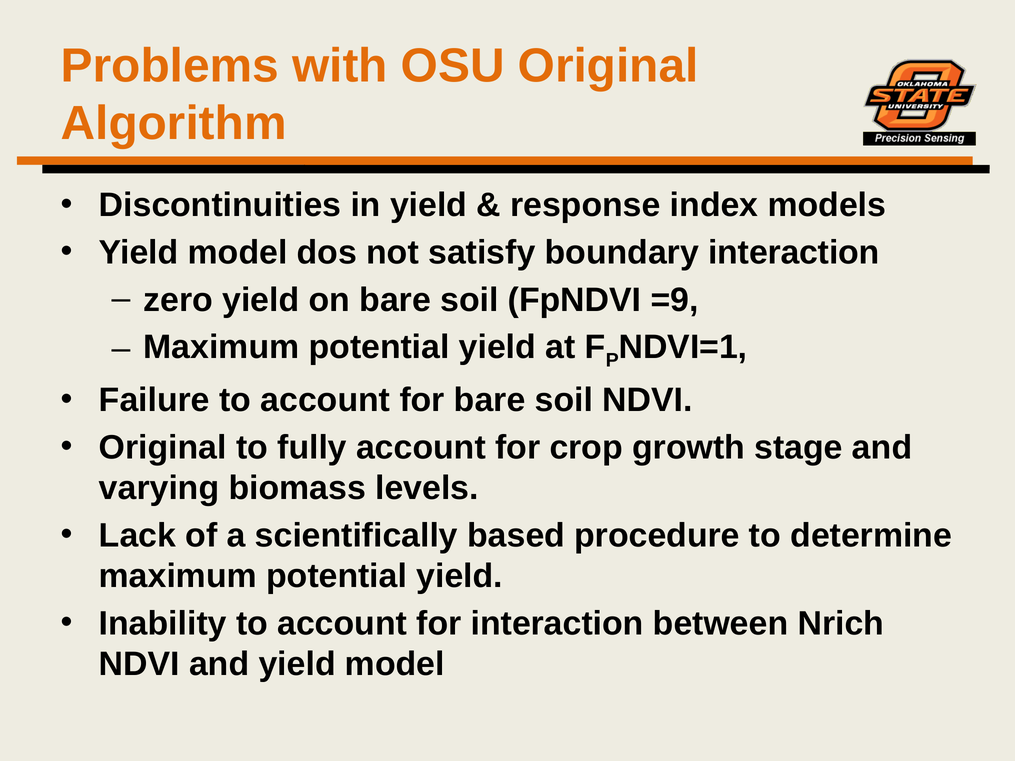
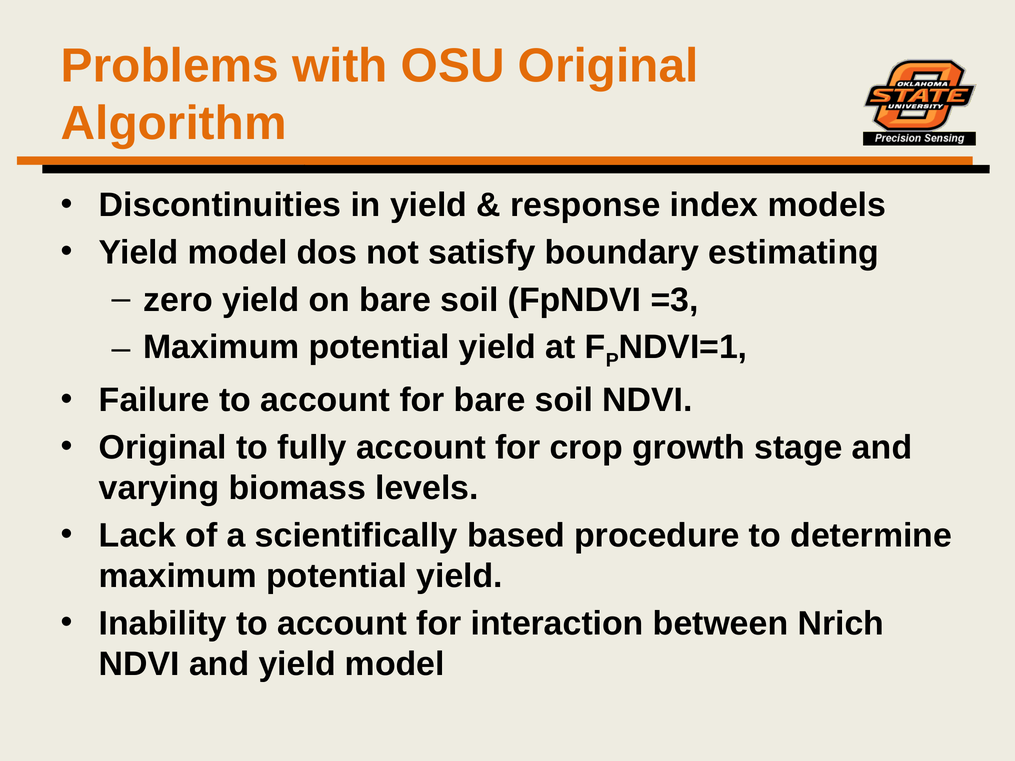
boundary interaction: interaction -> estimating
=9: =9 -> =3
